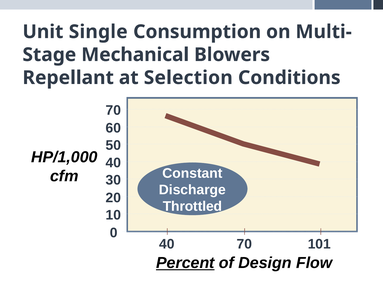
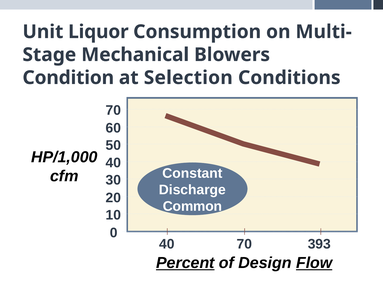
Single: Single -> Liquor
Repellant: Repellant -> Condition
Throttled: Throttled -> Common
101: 101 -> 393
Flow underline: none -> present
